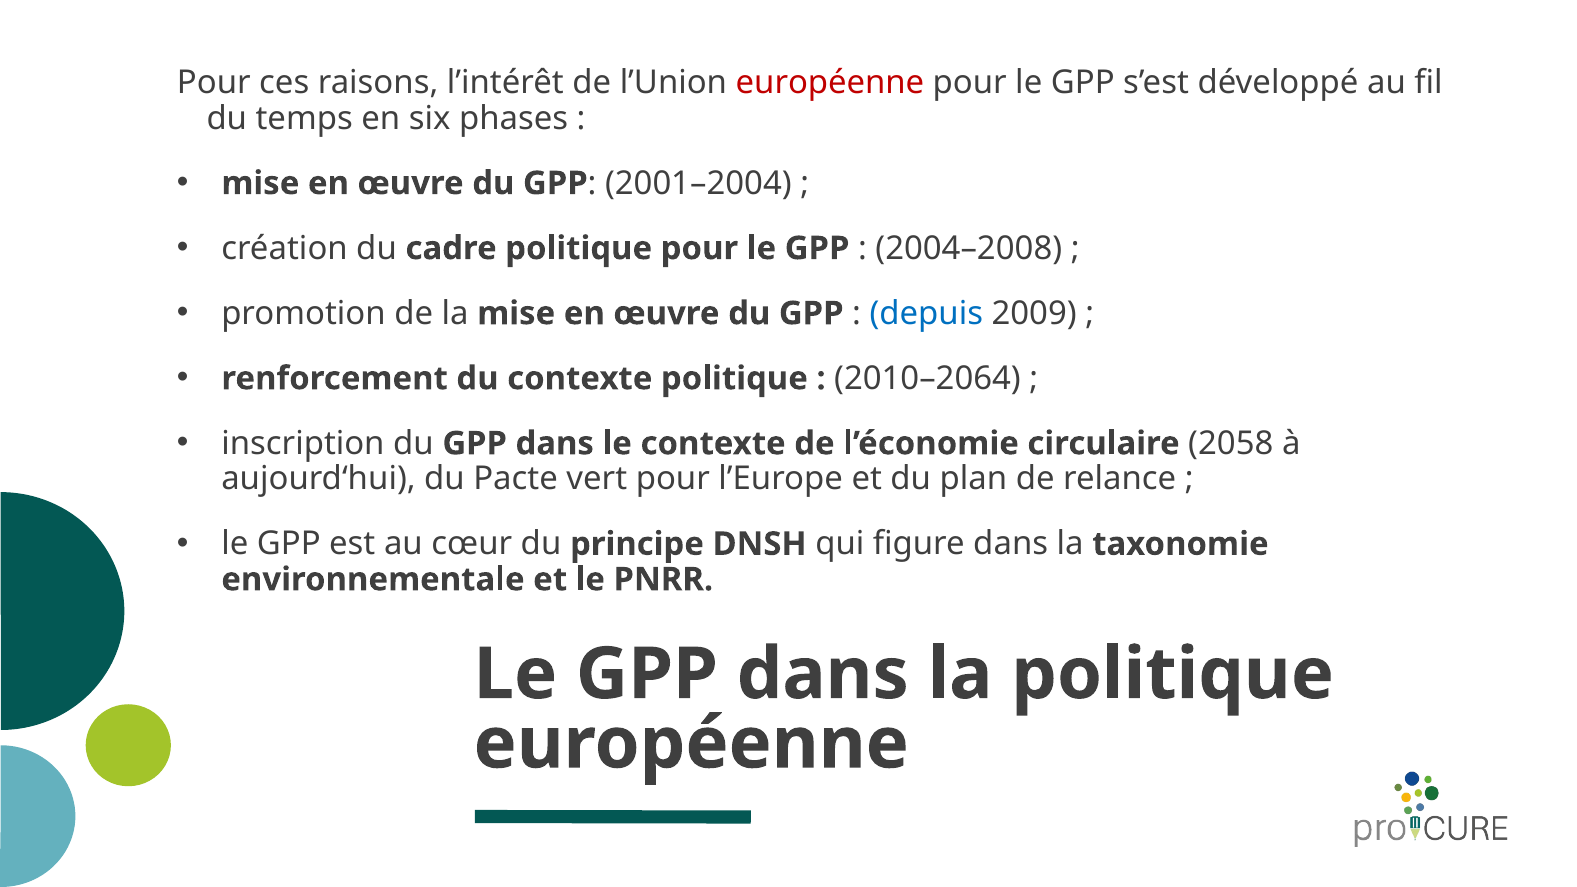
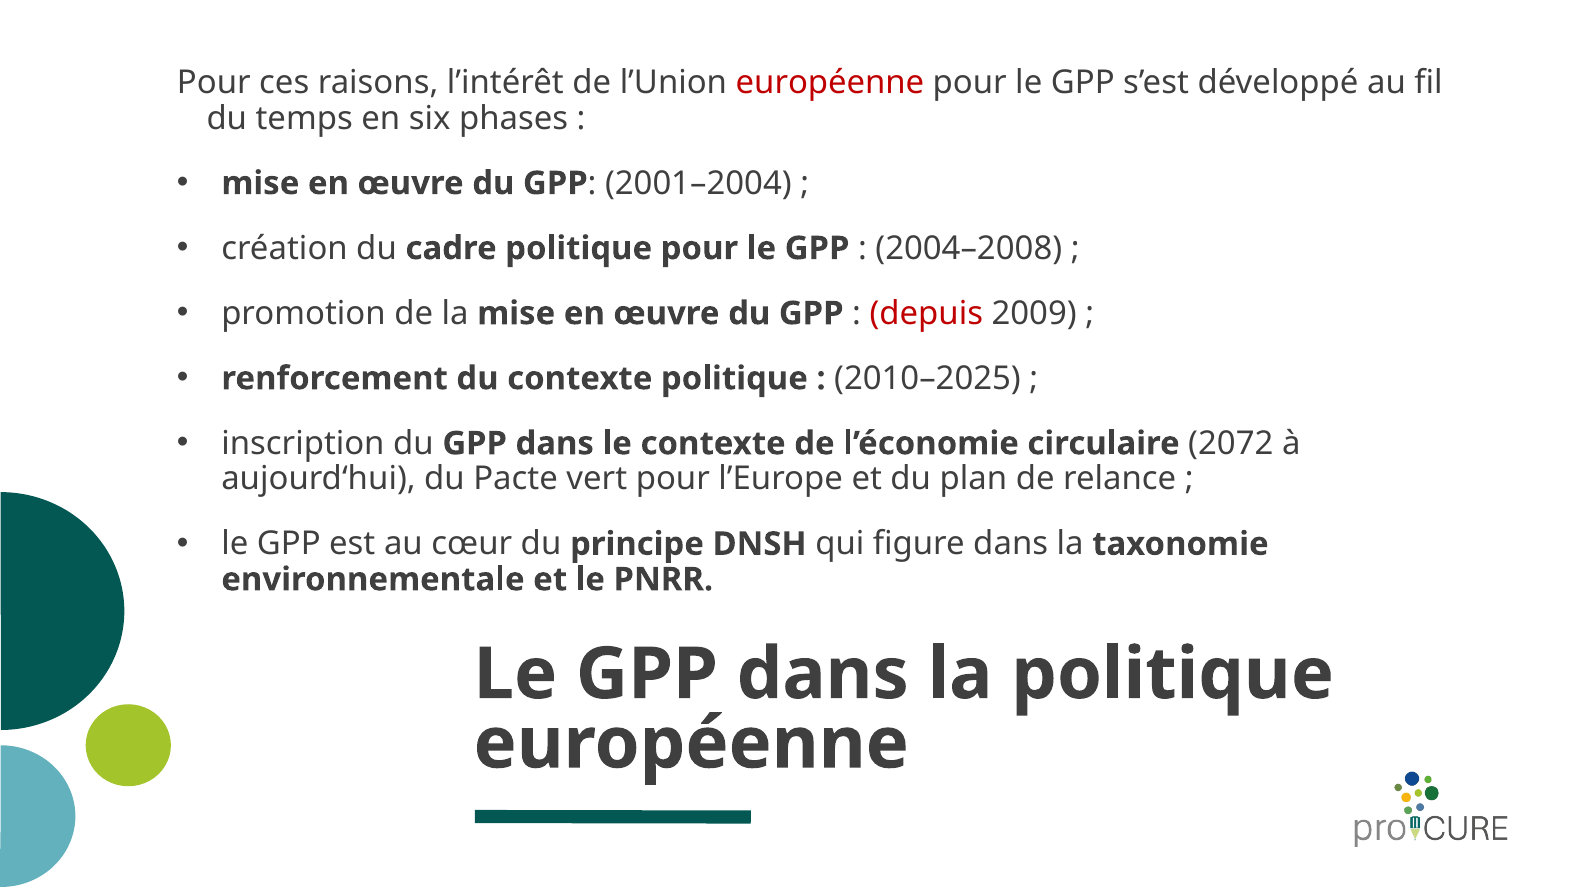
depuis colour: blue -> red
2010–2064: 2010–2064 -> 2010–2025
2058: 2058 -> 2072
